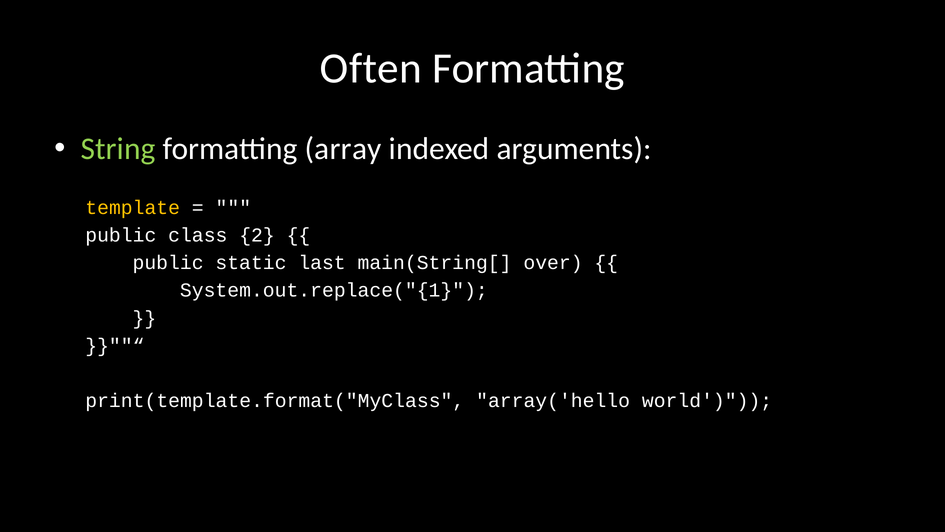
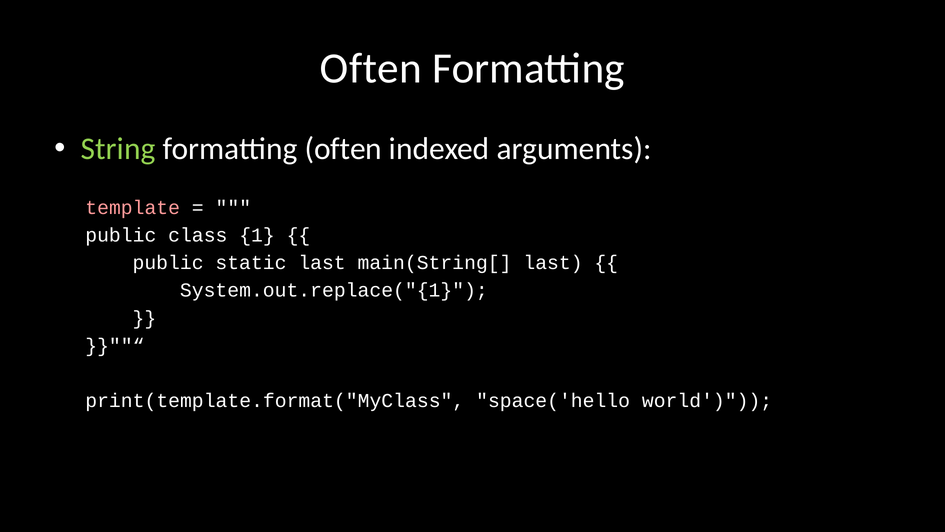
formatting array: array -> often
template colour: yellow -> pink
2: 2 -> 1
main(String[ over: over -> last
array('hello: array('hello -> space('hello
